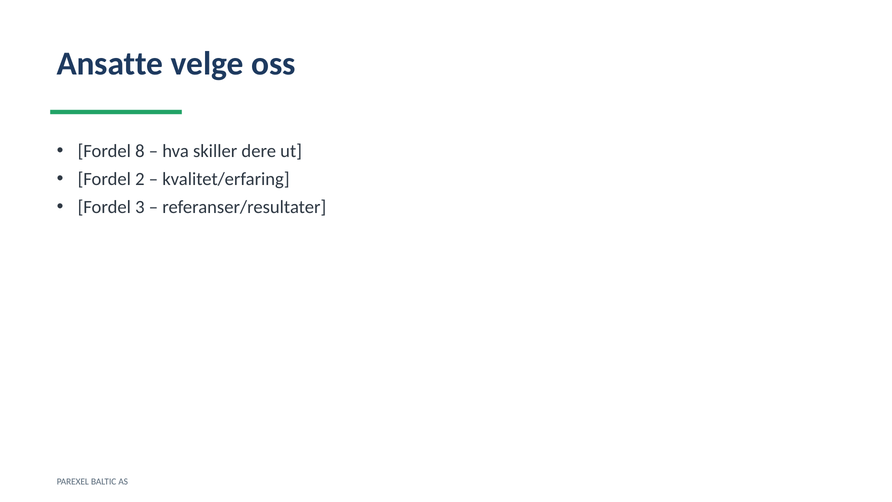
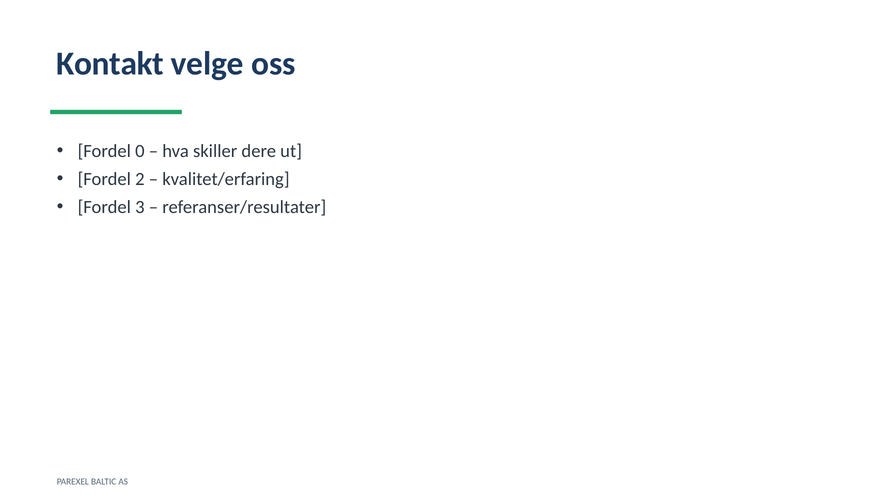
Ansatte: Ansatte -> Kontakt
8: 8 -> 0
